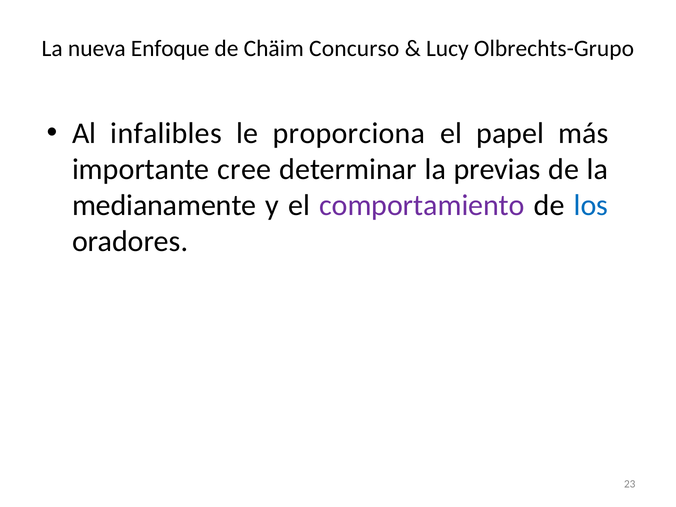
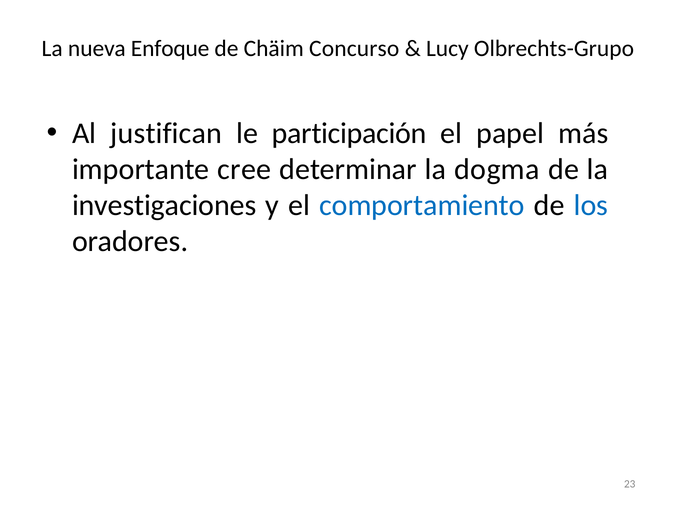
infalibles: infalibles -> justifican
proporciona: proporciona -> participación
previas: previas -> dogma
medianamente: medianamente -> investigaciones
comportamiento colour: purple -> blue
